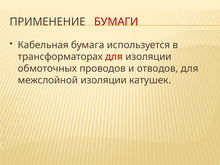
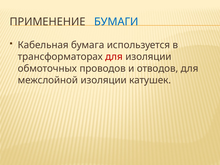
БУМАГИ colour: red -> blue
